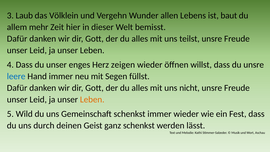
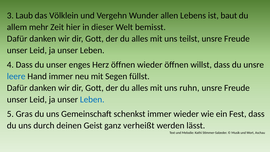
Herz zeigen: zeigen -> öffnen
nicht: nicht -> ruhn
Leben at (92, 99) colour: orange -> blue
Wild: Wild -> Gras
ganz schenkst: schenkst -> verheißt
